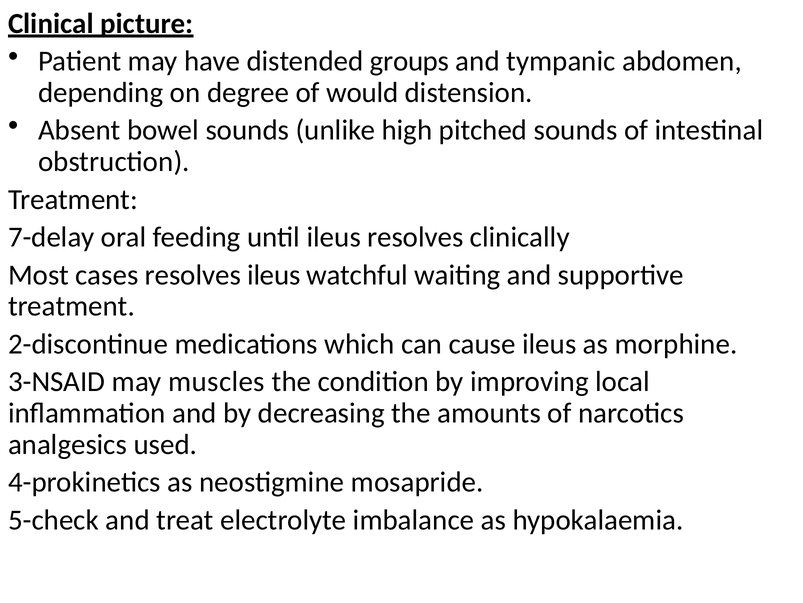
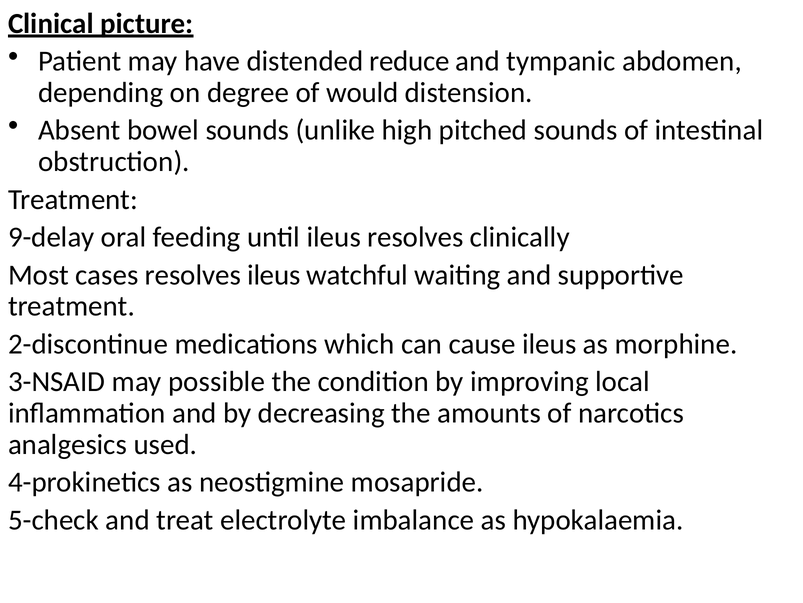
groups: groups -> reduce
7-delay: 7-delay -> 9-delay
muscles: muscles -> possible
